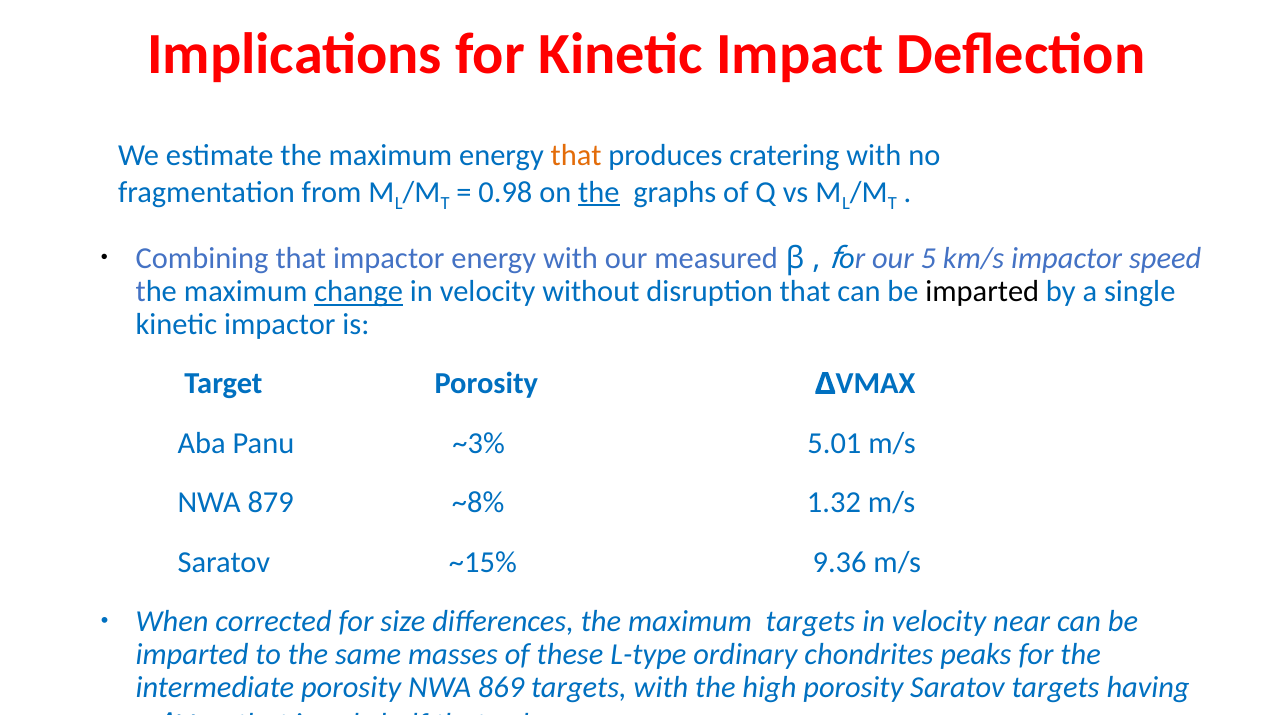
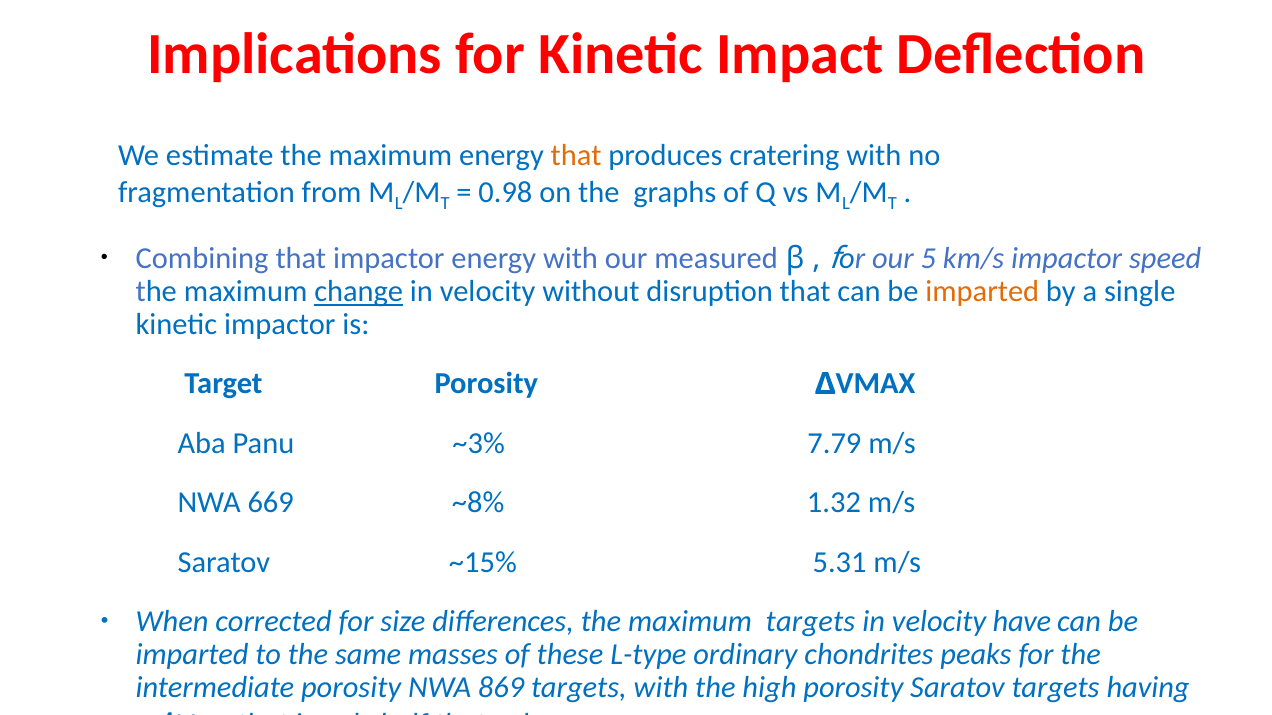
the at (599, 192) underline: present -> none
imparted at (982, 292) colour: black -> orange
5.01: 5.01 -> 7.79
879: 879 -> 669
9.36: 9.36 -> 5.31
near: near -> have
